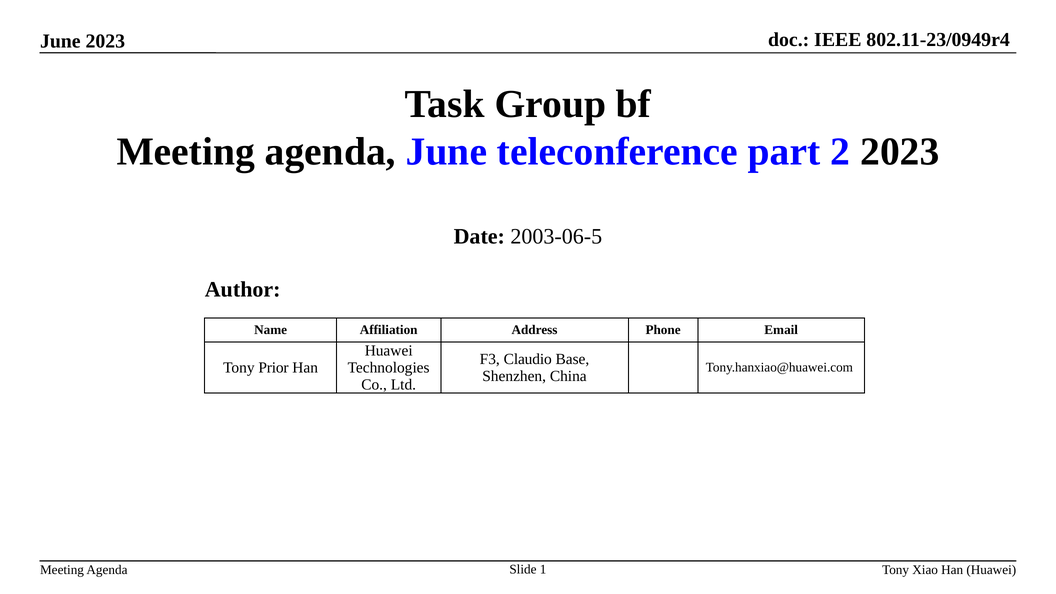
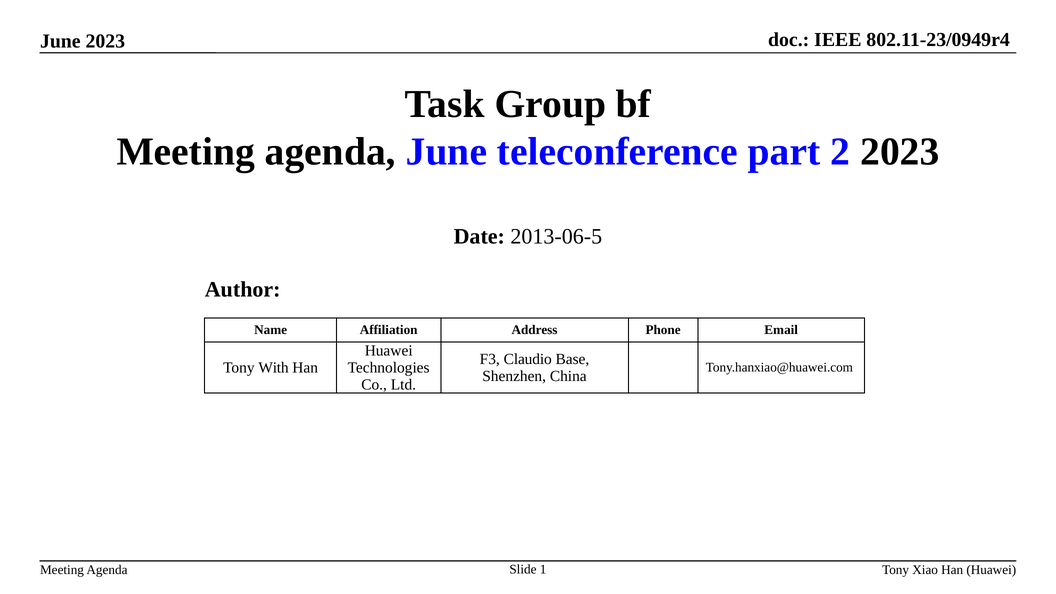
2003-06-5: 2003-06-5 -> 2013-06-5
Prior: Prior -> With
